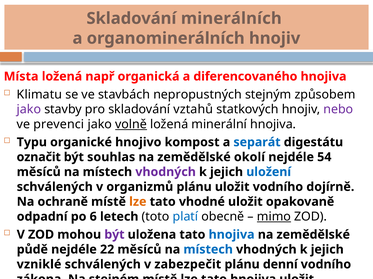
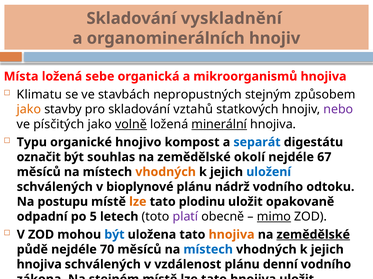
minerálních: minerálních -> vyskladnění
např: např -> sebe
diferencovaného: diferencovaného -> mikroorganismů
jako at (29, 110) colour: purple -> orange
prevenci: prevenci -> písčitých
minerální underline: none -> present
54: 54 -> 67
vhodných at (166, 172) colour: purple -> orange
organizmů: organizmů -> bioplynové
plánu uložit: uložit -> nádrž
dojírně: dojírně -> odtoku
ochraně: ochraně -> postupu
vhodné: vhodné -> plodinu
6: 6 -> 5
platí colour: blue -> purple
být at (114, 235) colour: purple -> blue
hnojiva at (232, 235) colour: blue -> orange
zemědělské at (313, 235) underline: none -> present
22: 22 -> 70
vzniklé at (39, 265): vzniklé -> hnojiva
zabezpečit: zabezpečit -> vzdálenost
